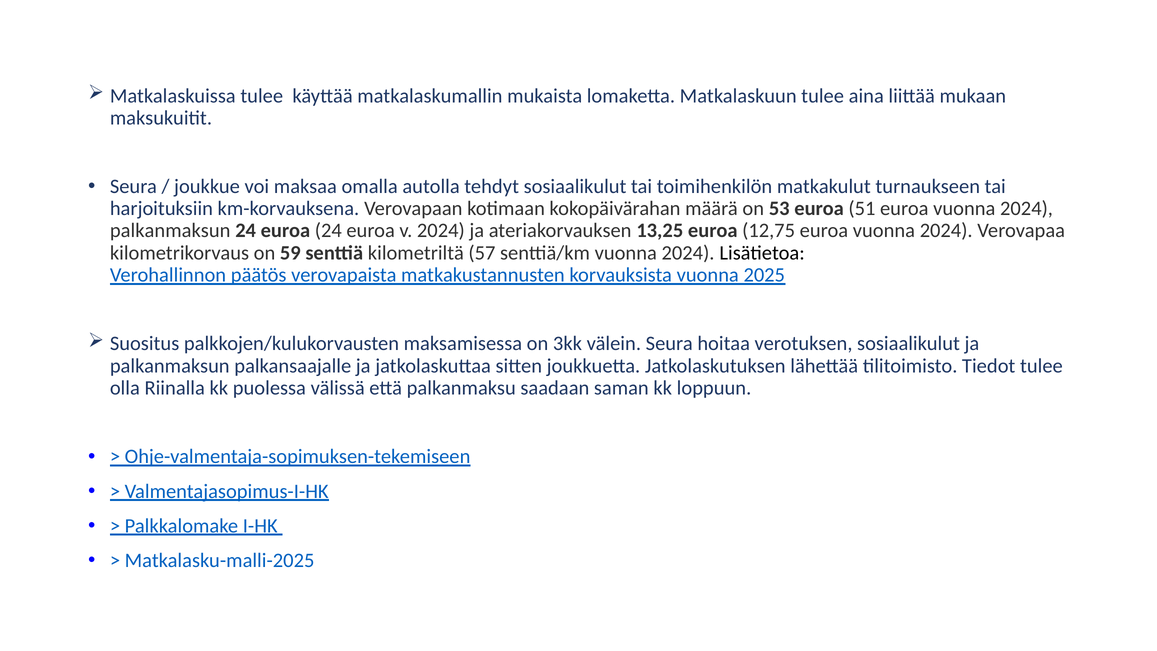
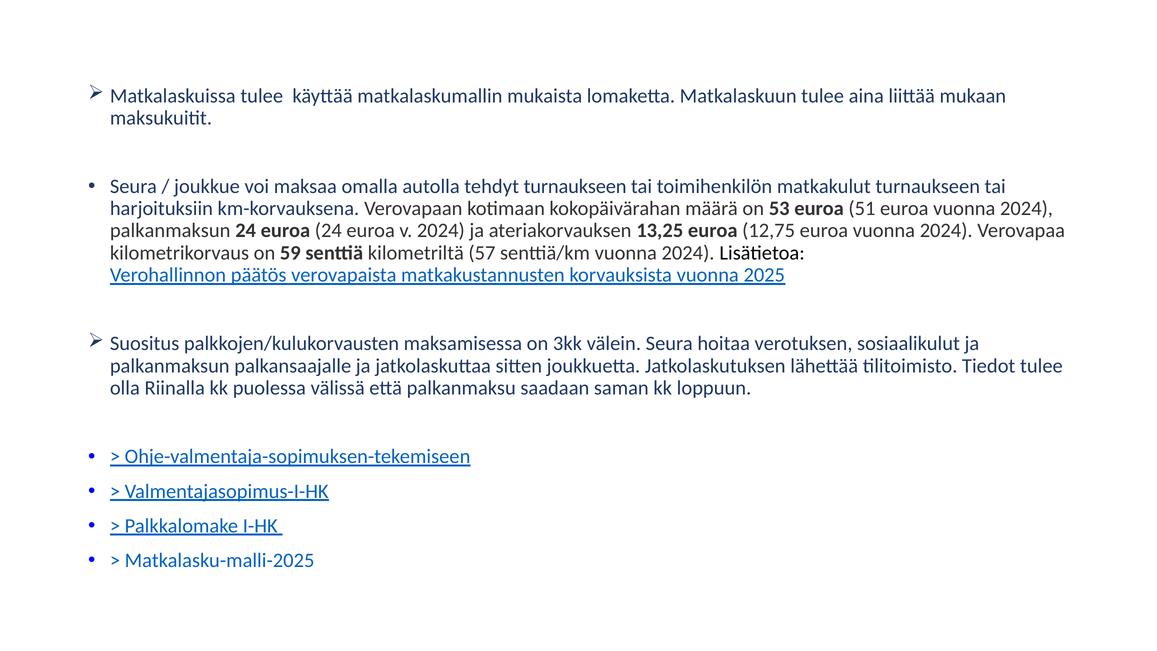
tehdyt sosiaalikulut: sosiaalikulut -> turnaukseen
